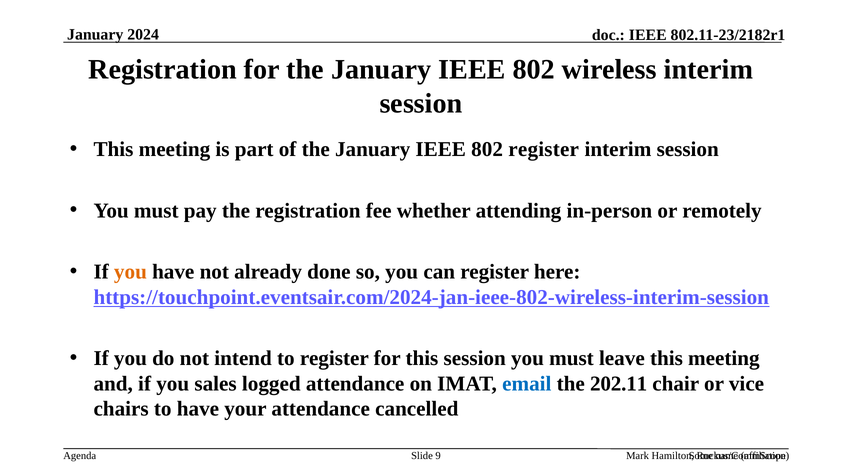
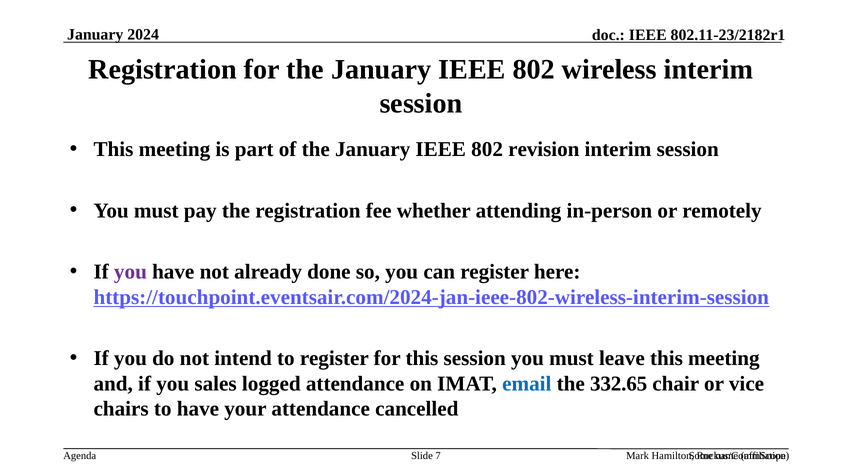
802 register: register -> revision
you at (130, 272) colour: orange -> purple
202.11: 202.11 -> 332.65
9: 9 -> 7
